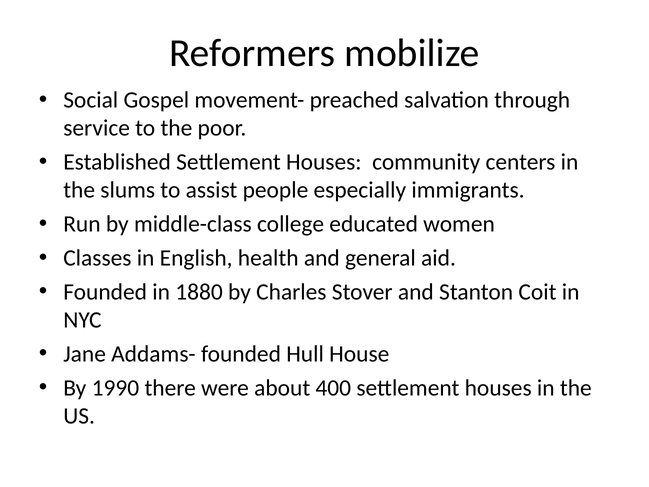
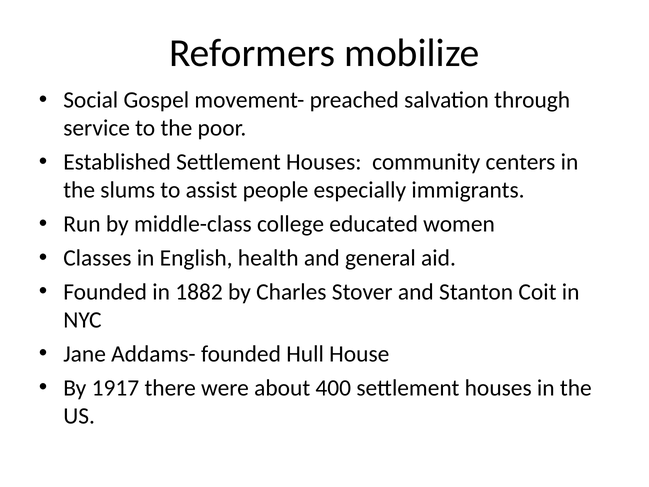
1880: 1880 -> 1882
1990: 1990 -> 1917
